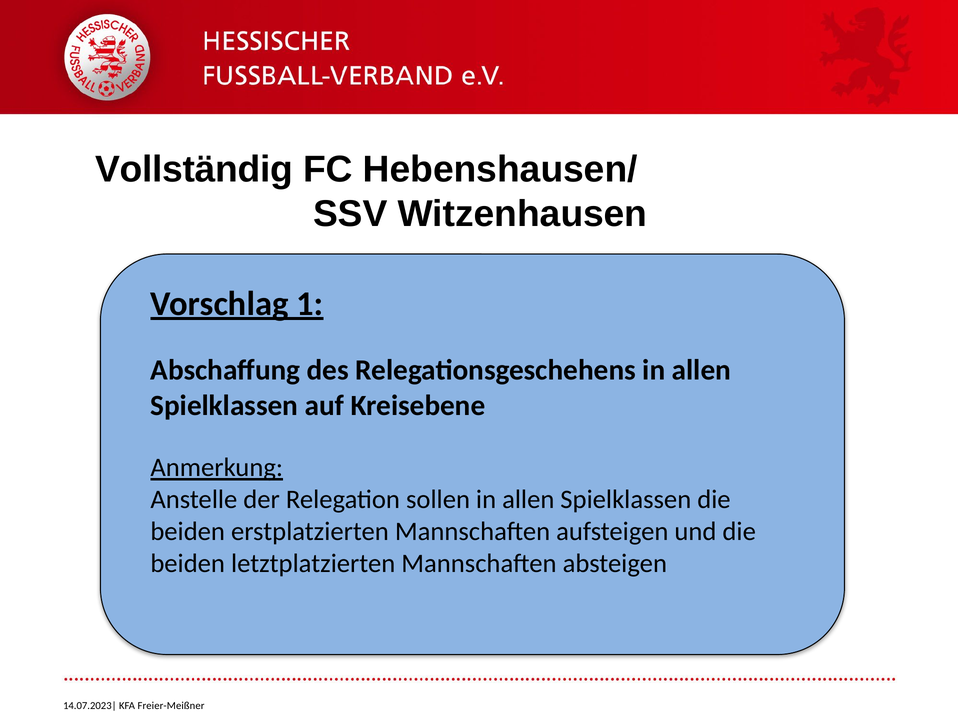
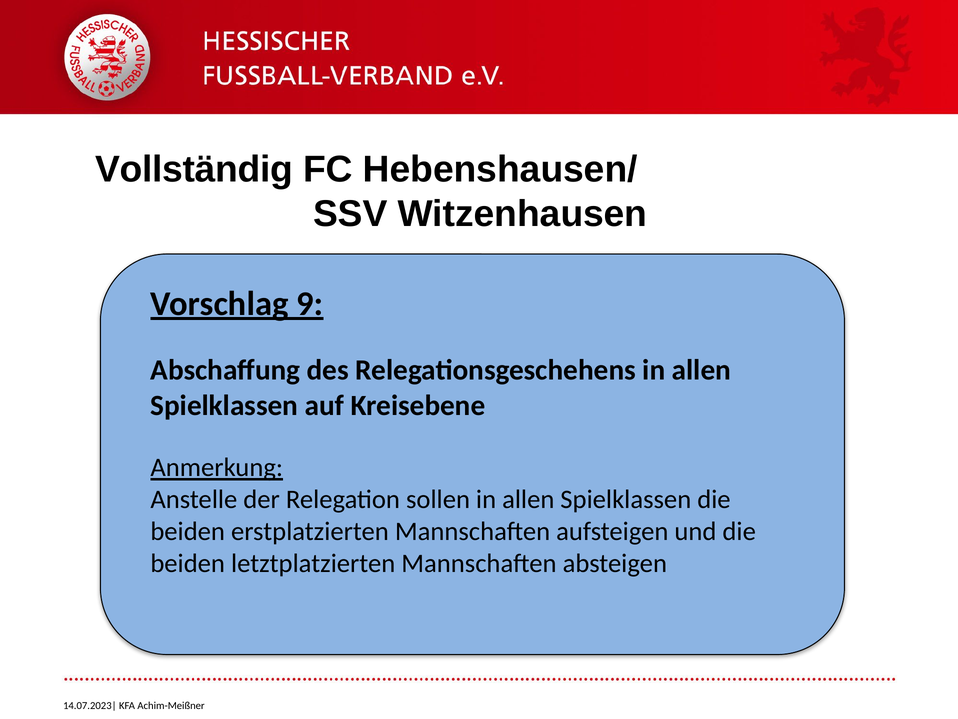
1: 1 -> 9
Freier-Meißner: Freier-Meißner -> Achim-Meißner
